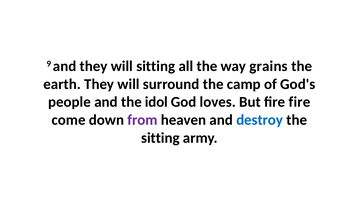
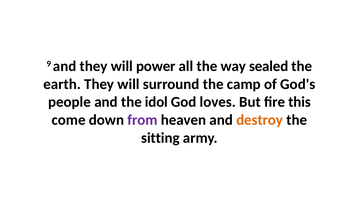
will sitting: sitting -> power
grains: grains -> sealed
fire fire: fire -> this
destroy colour: blue -> orange
